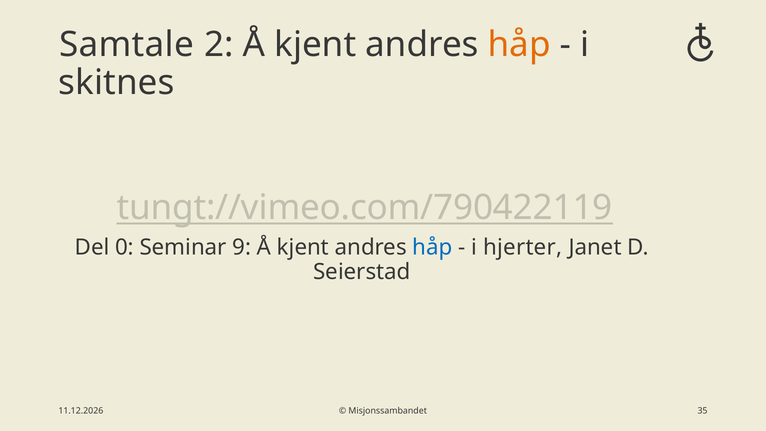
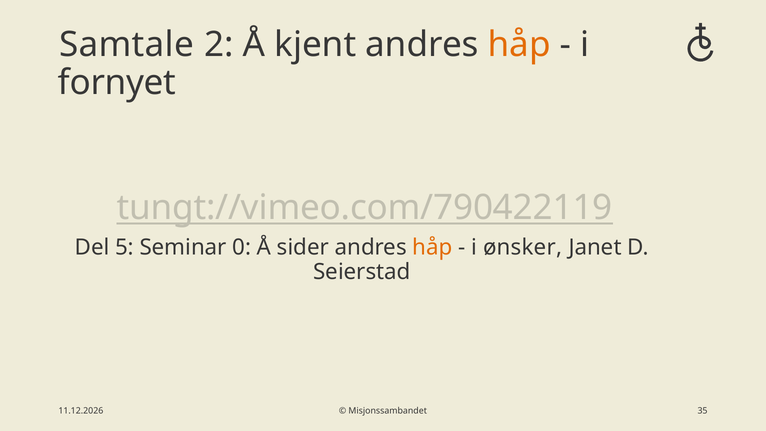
skitnes: skitnes -> fornyet
0: 0 -> 5
9: 9 -> 0
kjent at (303, 248): kjent -> sider
håp at (433, 248) colour: blue -> orange
hjerter: hjerter -> ønsker
